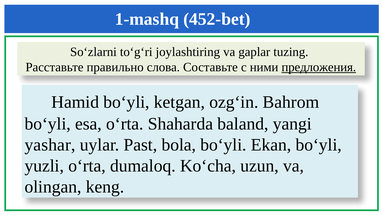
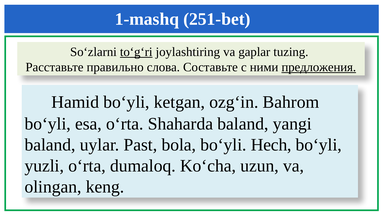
452-bet: 452-bet -> 251-bet
to‘g‘ri underline: none -> present
yashar at (50, 145): yashar -> baland
Ekan: Ekan -> Hech
